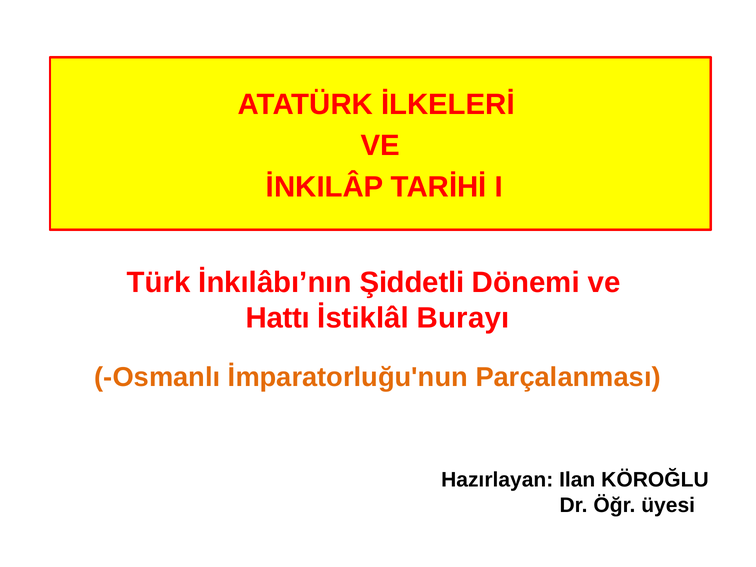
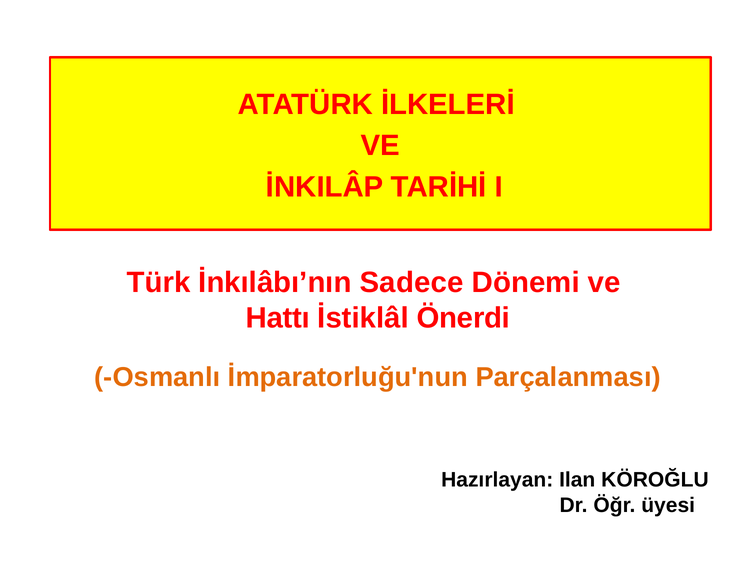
Şiddetli: Şiddetli -> Sadece
Burayı: Burayı -> Önerdi
